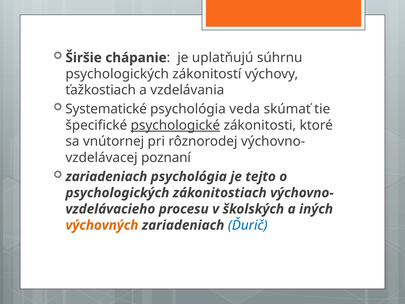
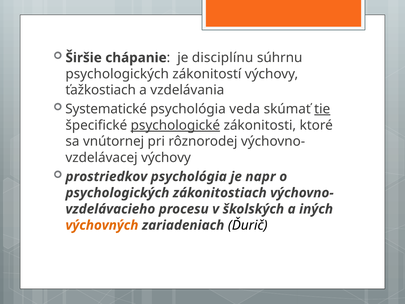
uplatňujú: uplatňujú -> disciplínu
tie underline: none -> present
poznaní at (166, 158): poznaní -> výchovy
zariadeniach at (106, 176): zariadeniach -> prostriedkov
tejto: tejto -> napr
Ďurič colour: blue -> black
